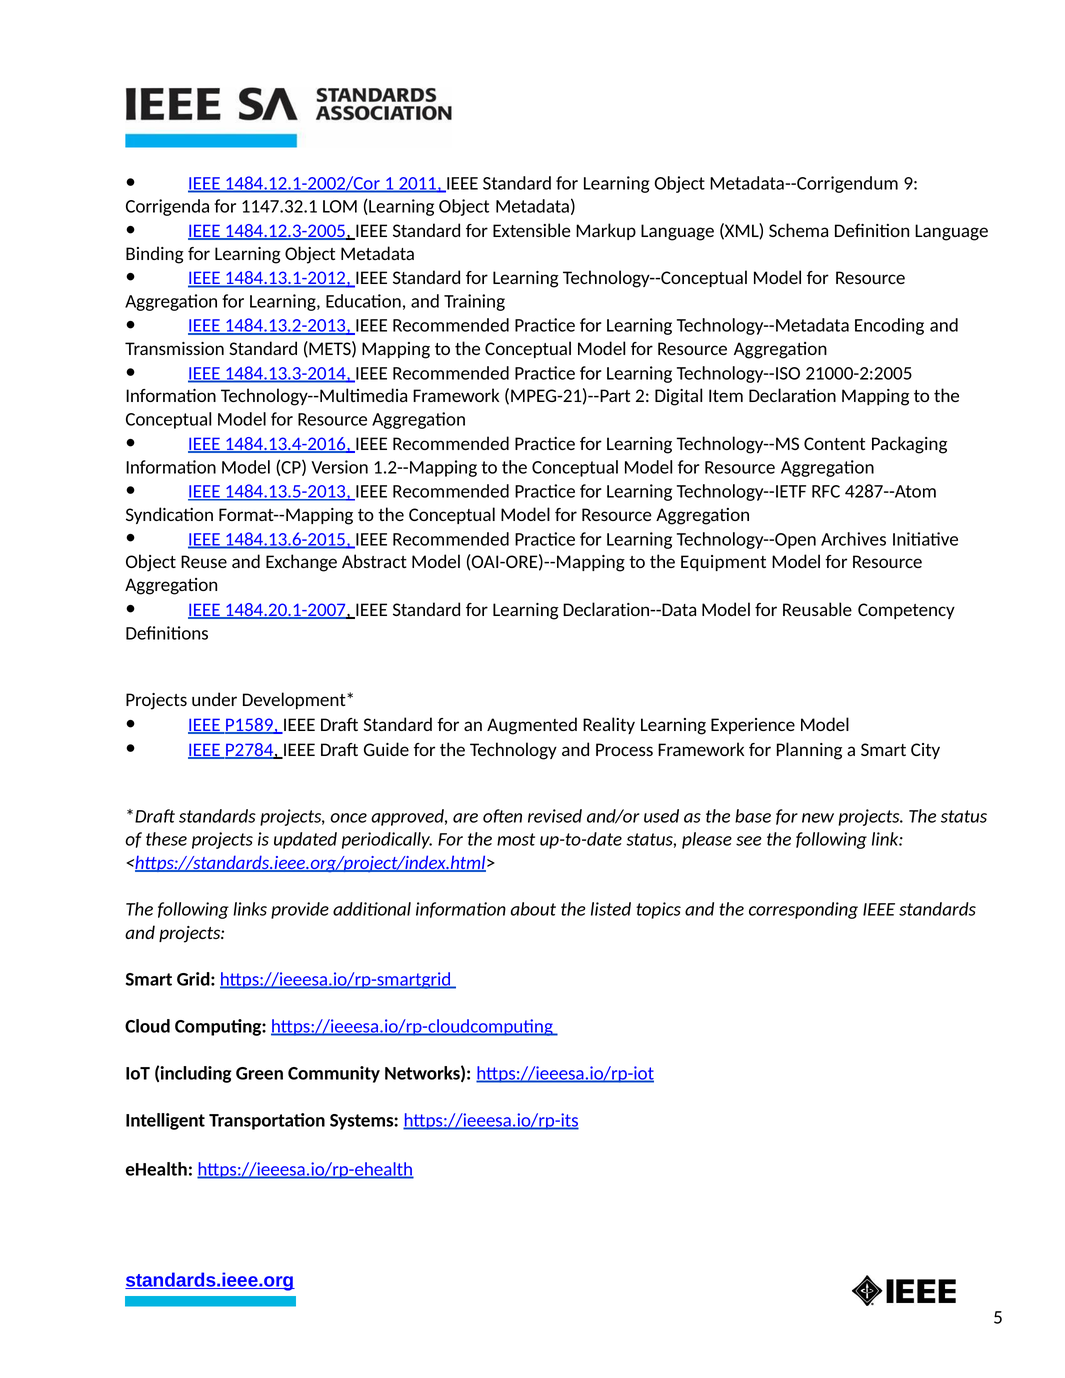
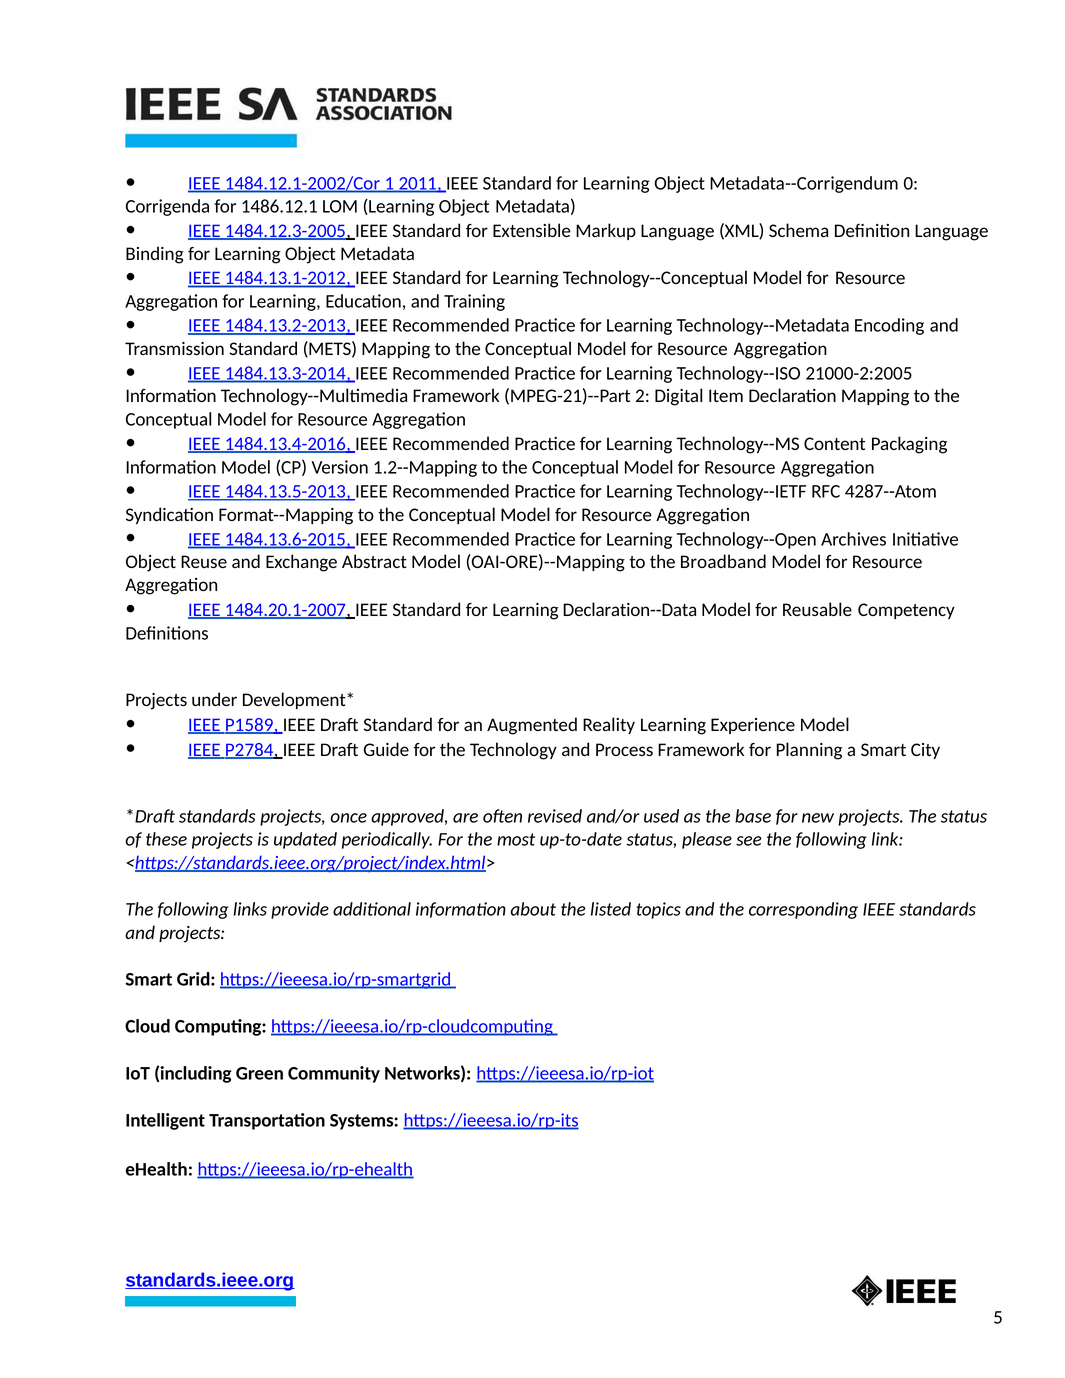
9: 9 -> 0
1147.32.1: 1147.32.1 -> 1486.12.1
Equipment: Equipment -> Broadband
